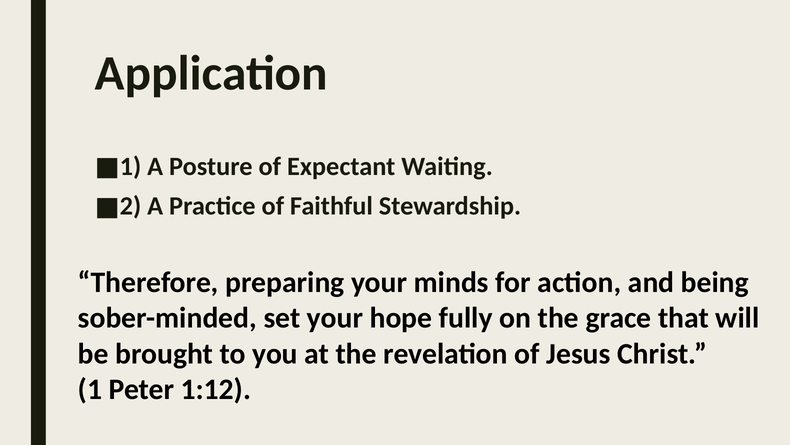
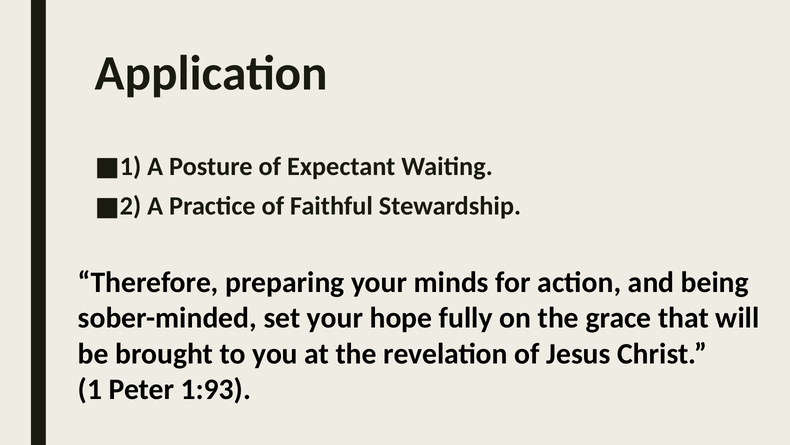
1:12: 1:12 -> 1:93
